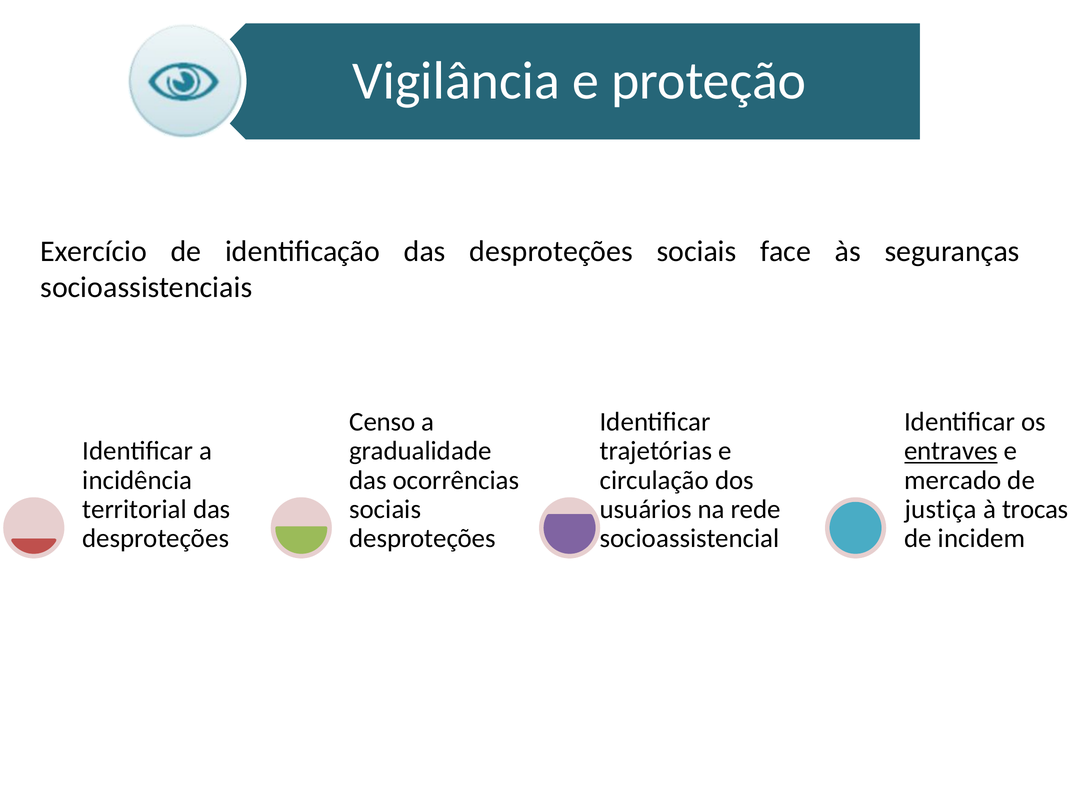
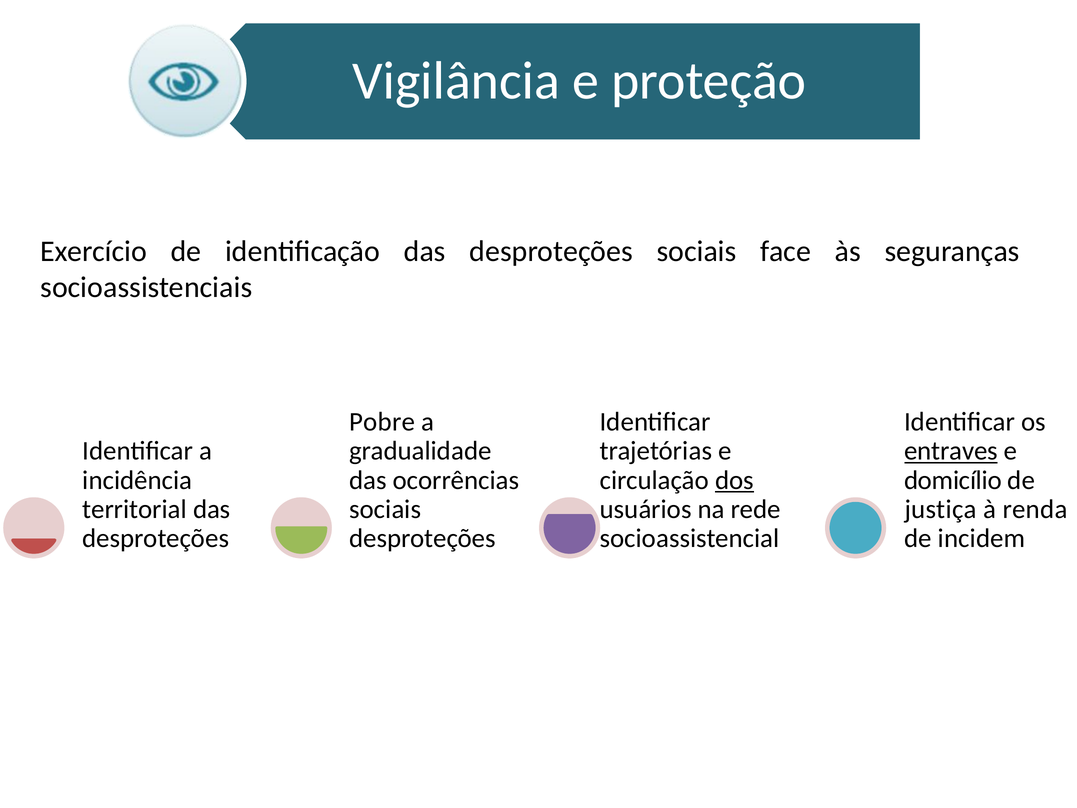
Censo: Censo -> Pobre
dos underline: none -> present
mercado: mercado -> domicílio
trocas: trocas -> renda
